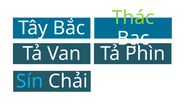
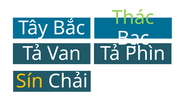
Sín colour: light blue -> yellow
